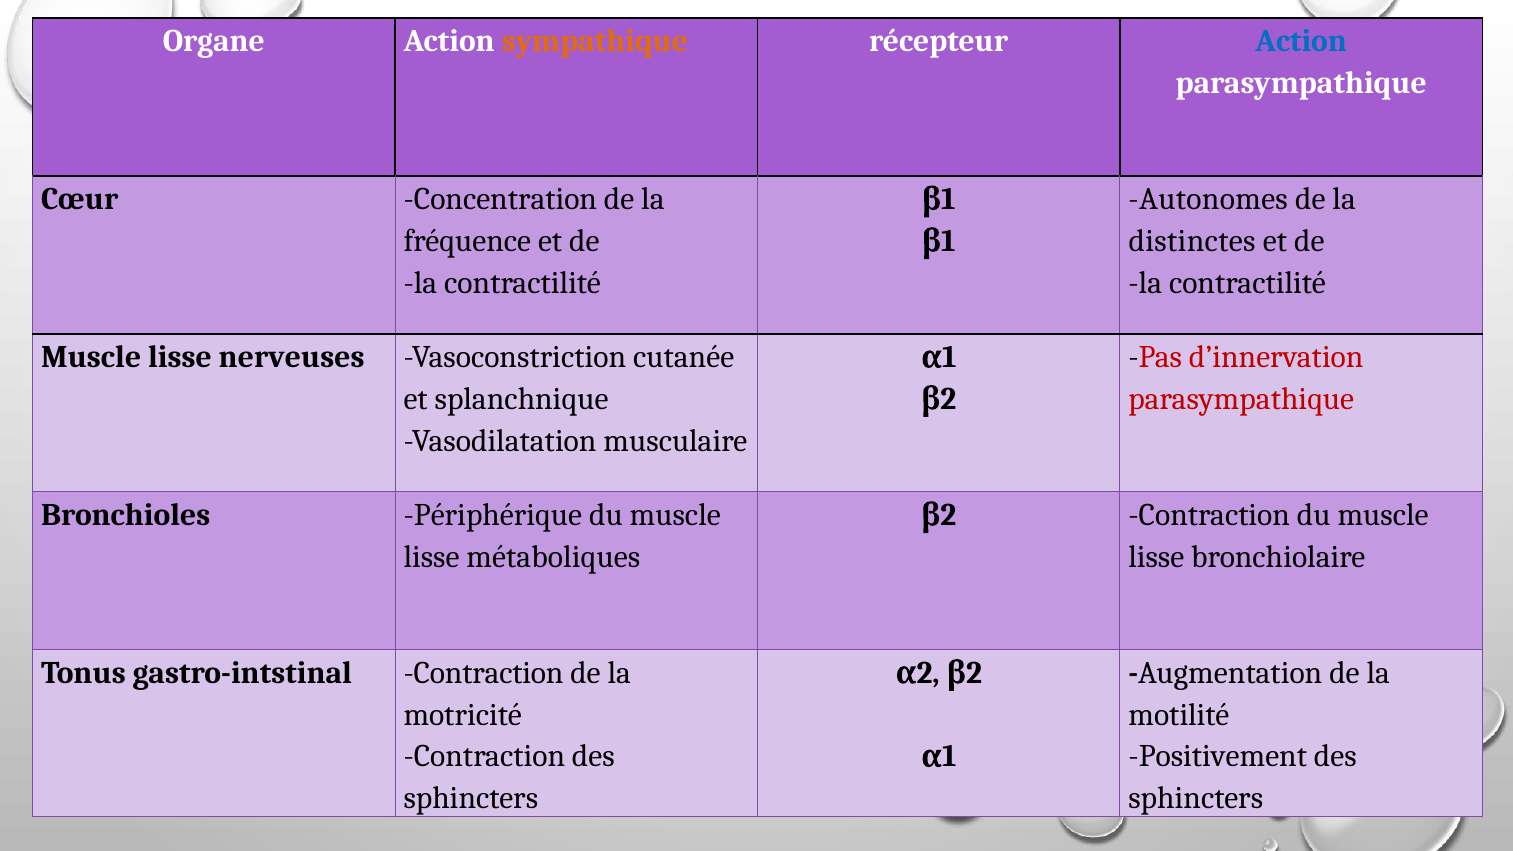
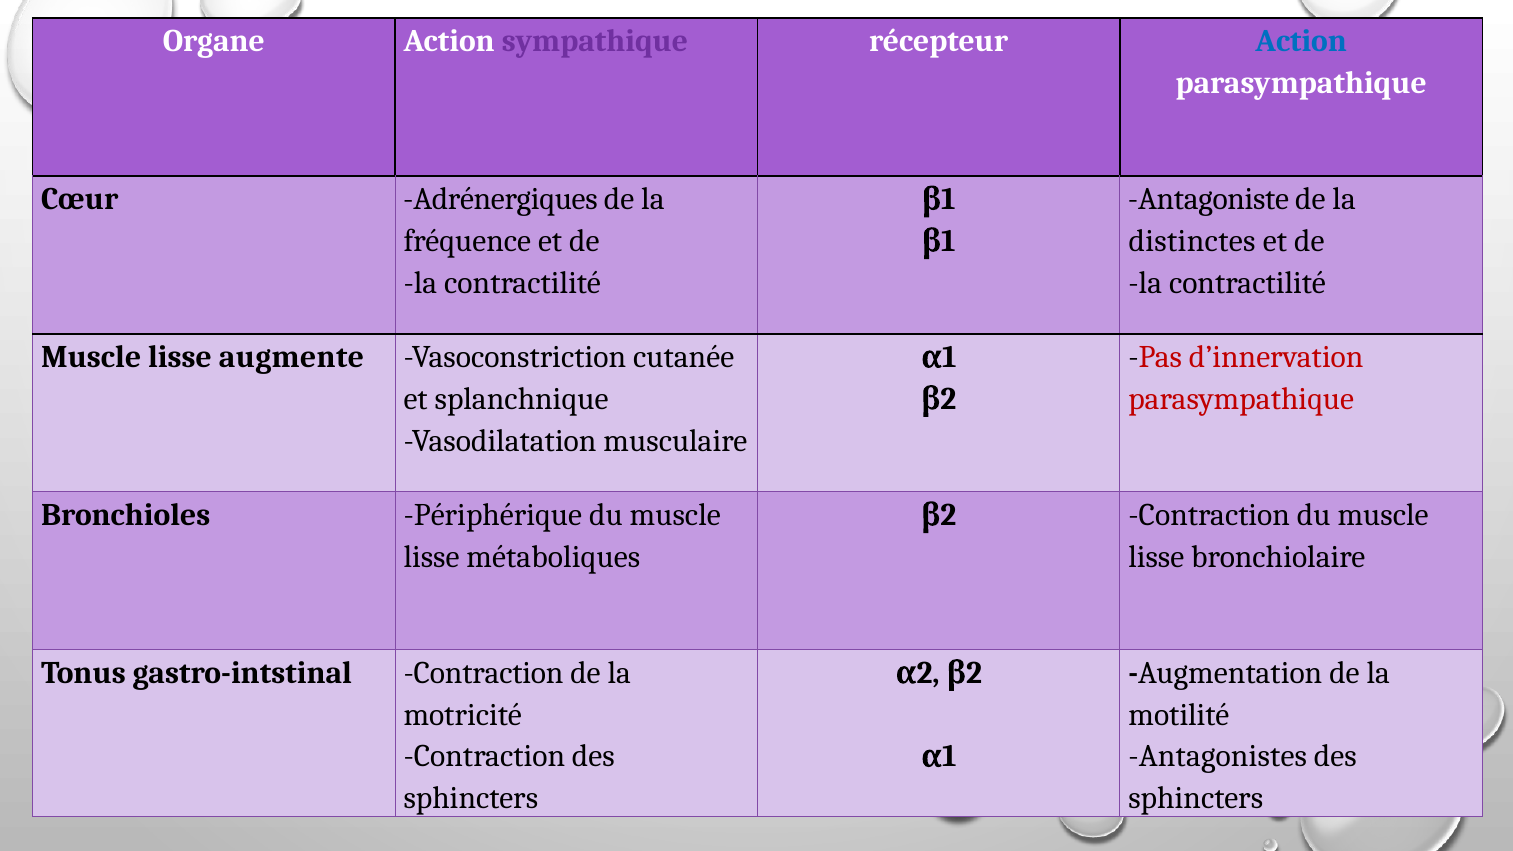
sympathique colour: orange -> purple
Concentration: Concentration -> Adrénergiques
Autonomes: Autonomes -> Antagoniste
nerveuses: nerveuses -> augmente
Positivement: Positivement -> Antagonistes
